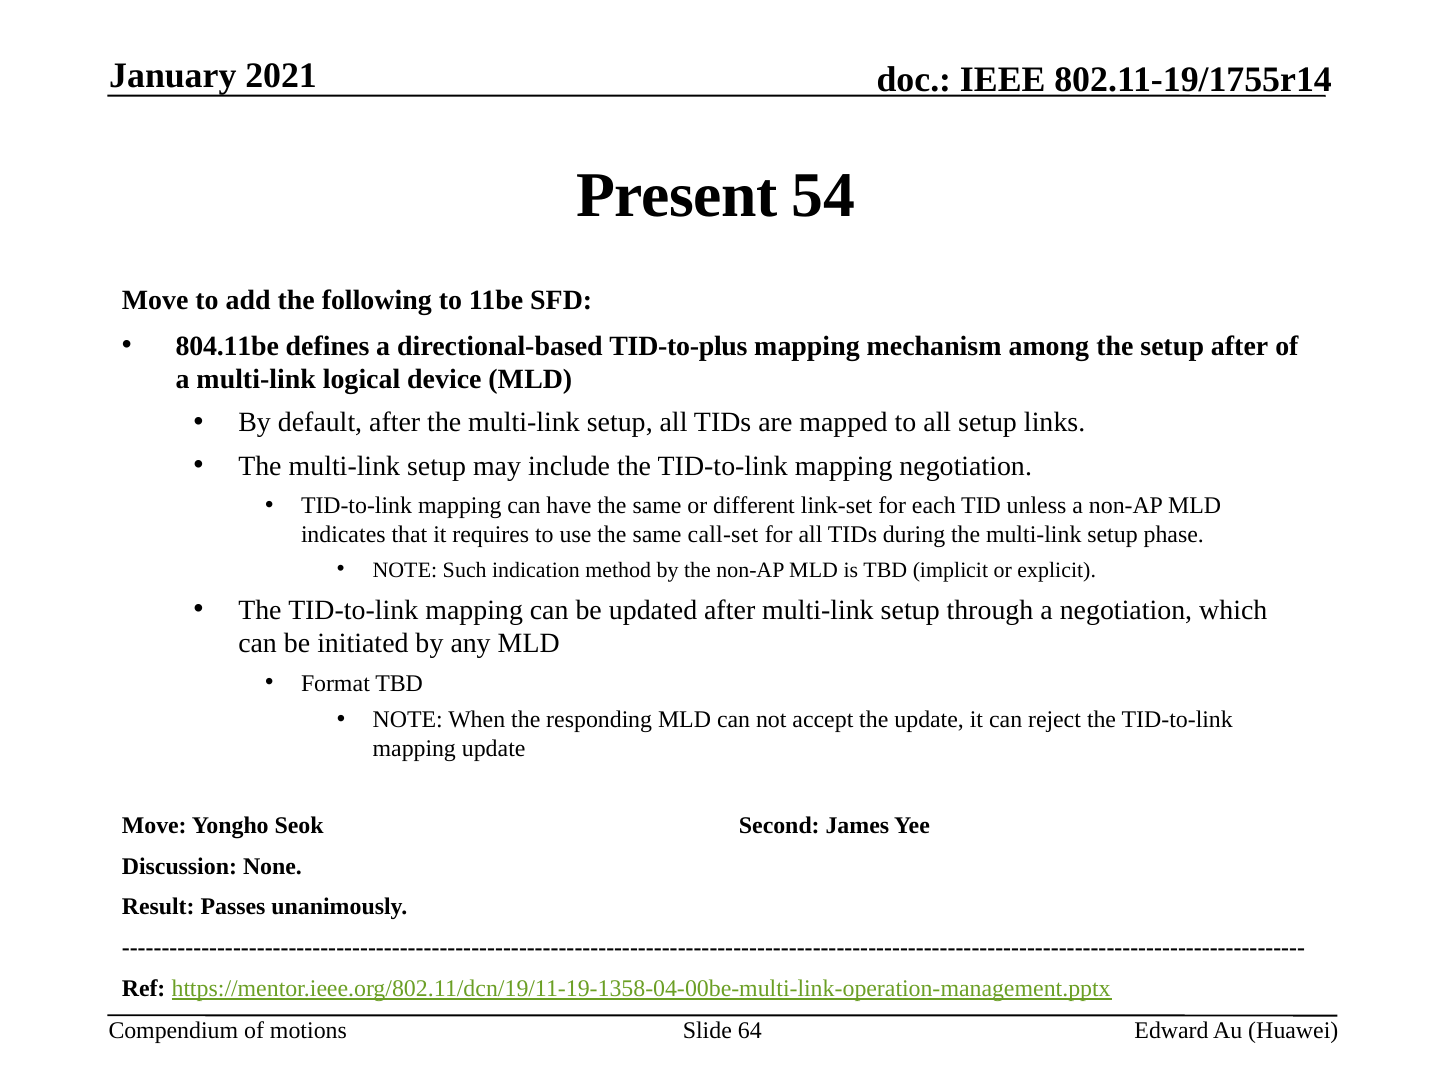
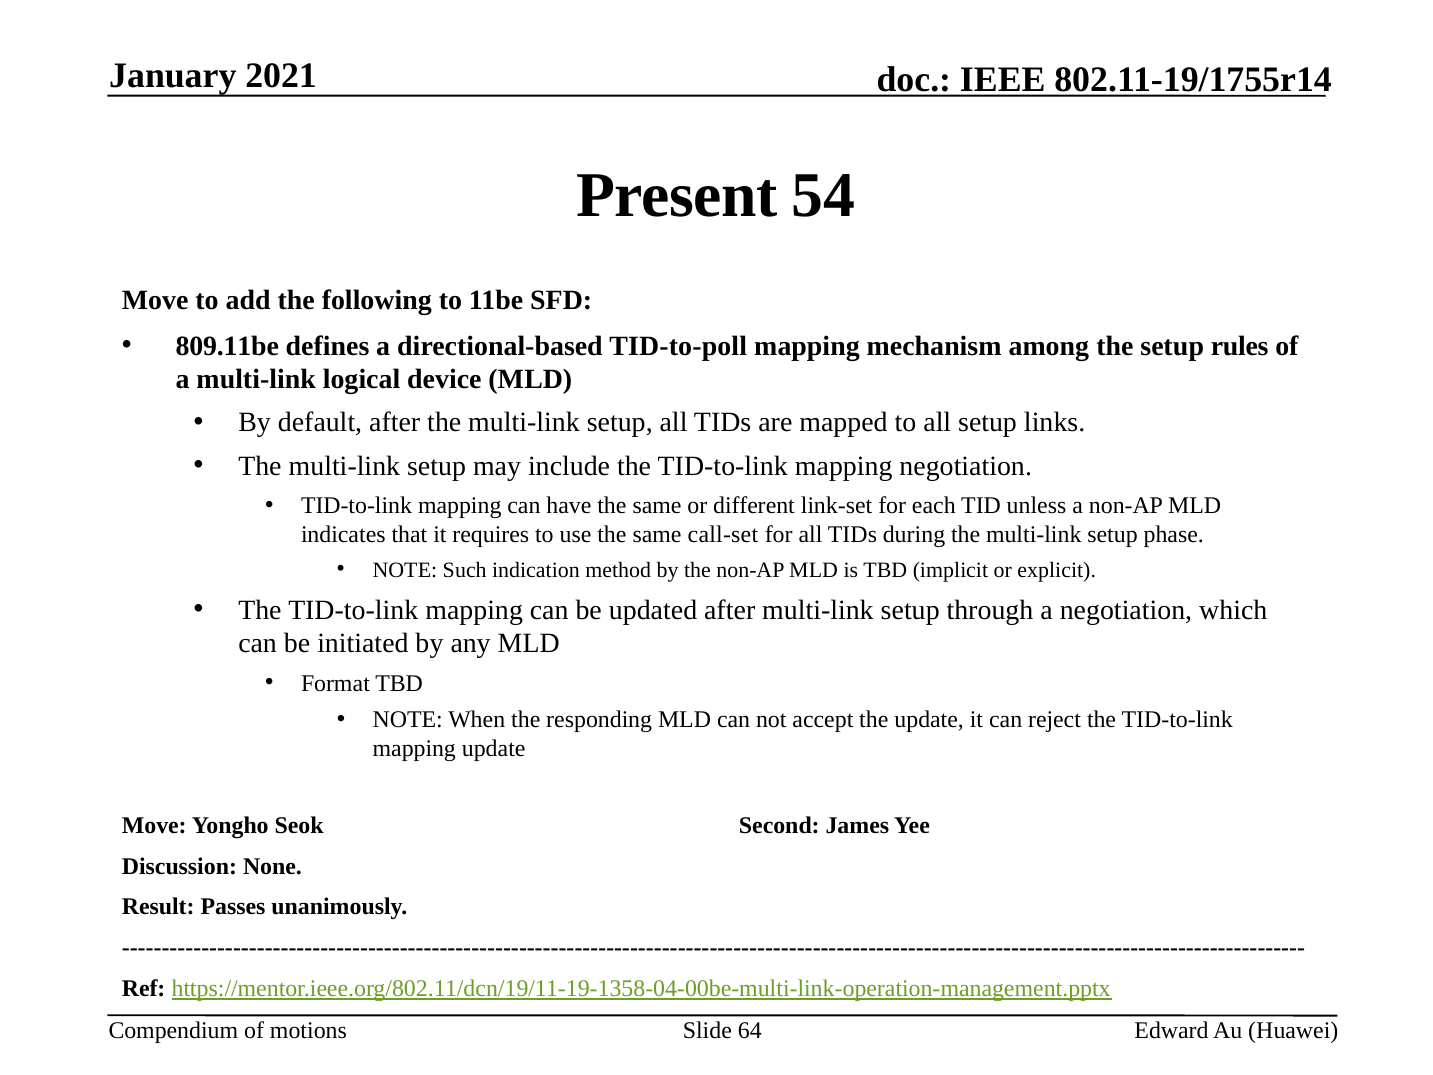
804.11be: 804.11be -> 809.11be
TID-to-plus: TID-to-plus -> TID-to-poll
setup after: after -> rules
